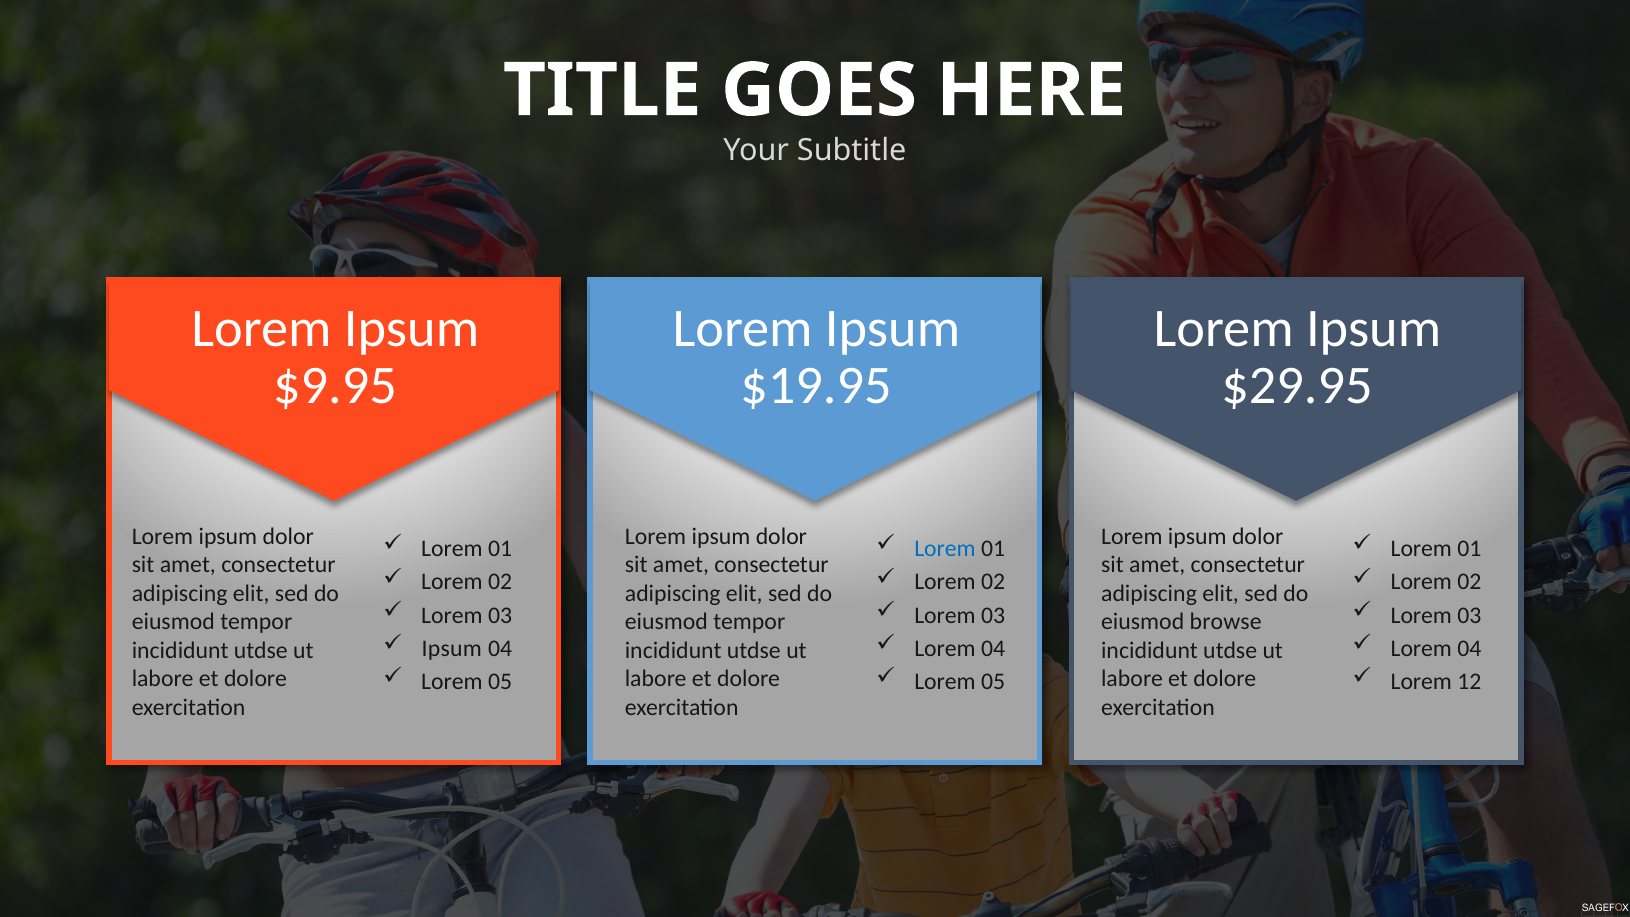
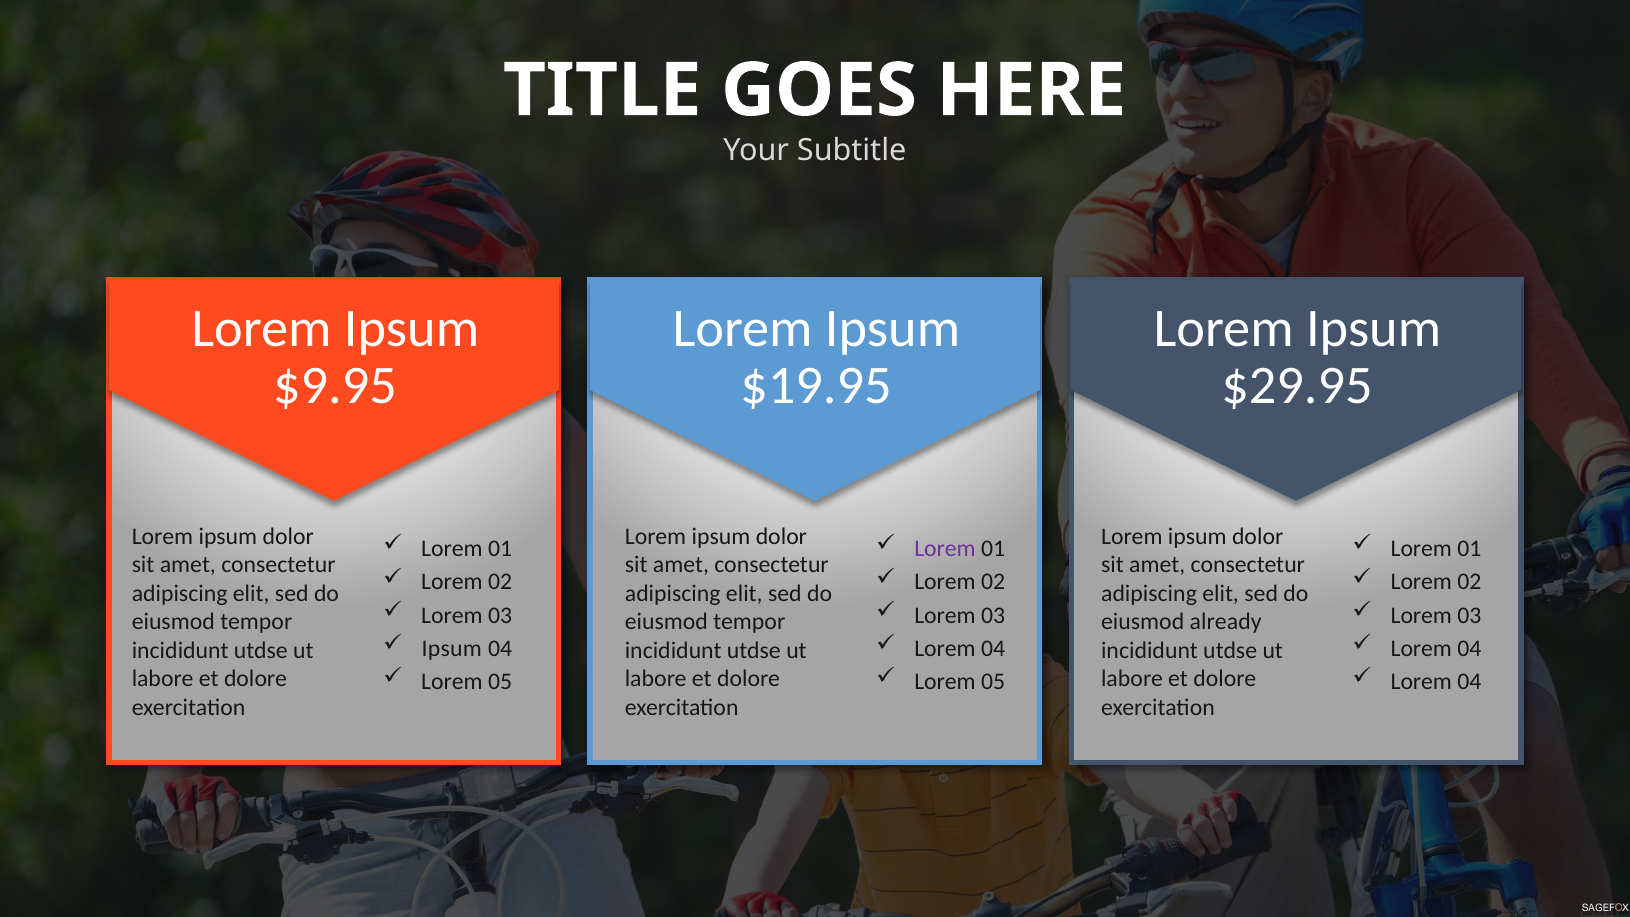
Lorem at (945, 549) colour: blue -> purple
browse: browse -> already
12 at (1469, 682): 12 -> 04
